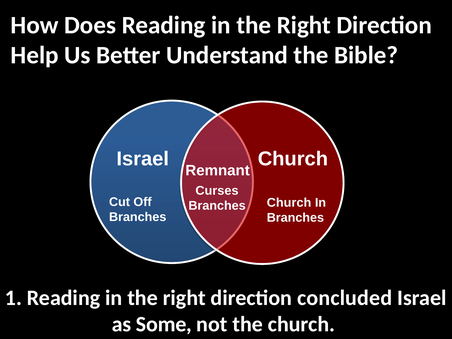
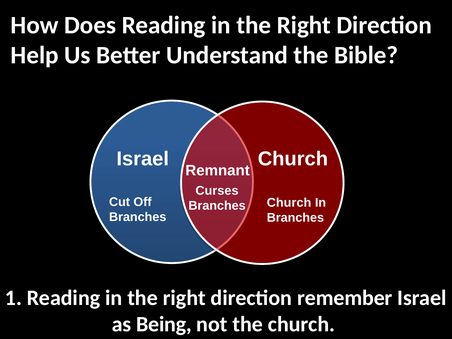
concluded: concluded -> remember
Some: Some -> Being
